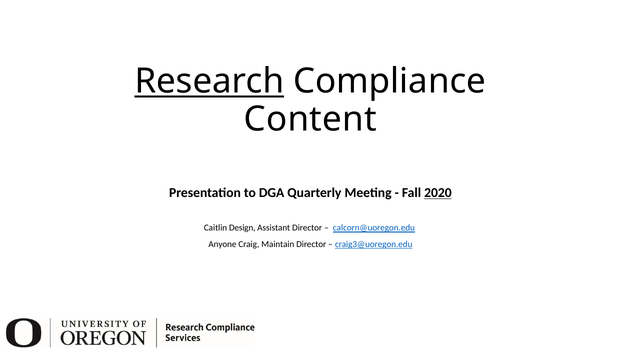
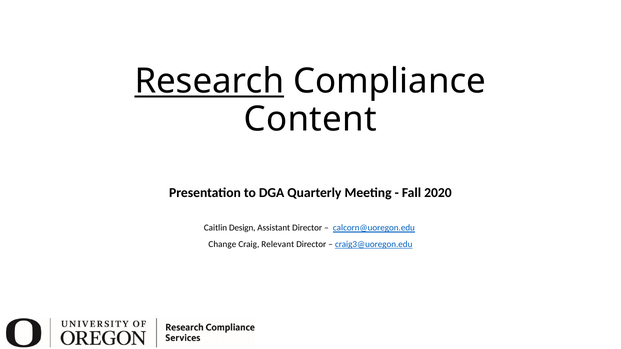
2020 underline: present -> none
Anyone: Anyone -> Change
Maintain: Maintain -> Relevant
